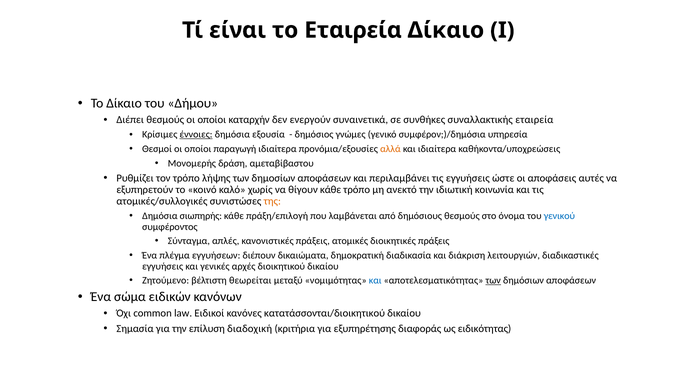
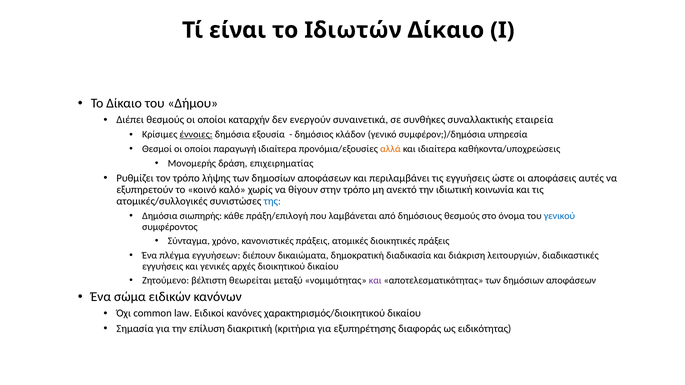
το Εταιρεία: Εταιρεία -> Ιδιωτών
γνώμες: γνώμες -> κλάδον
αμεταβίβαστου: αμεταβίβαστου -> επιχειρηματίας
θίγουν κάθε: κάθε -> στην
της colour: orange -> blue
απλές: απλές -> χρόνο
και at (375, 281) colour: blue -> purple
των at (493, 281) underline: present -> none
κατατάσσονται/διοικητικού: κατατάσσονται/διοικητικού -> χαρακτηρισμός/διοικητικού
διαδοχική: διαδοχική -> διακριτική
